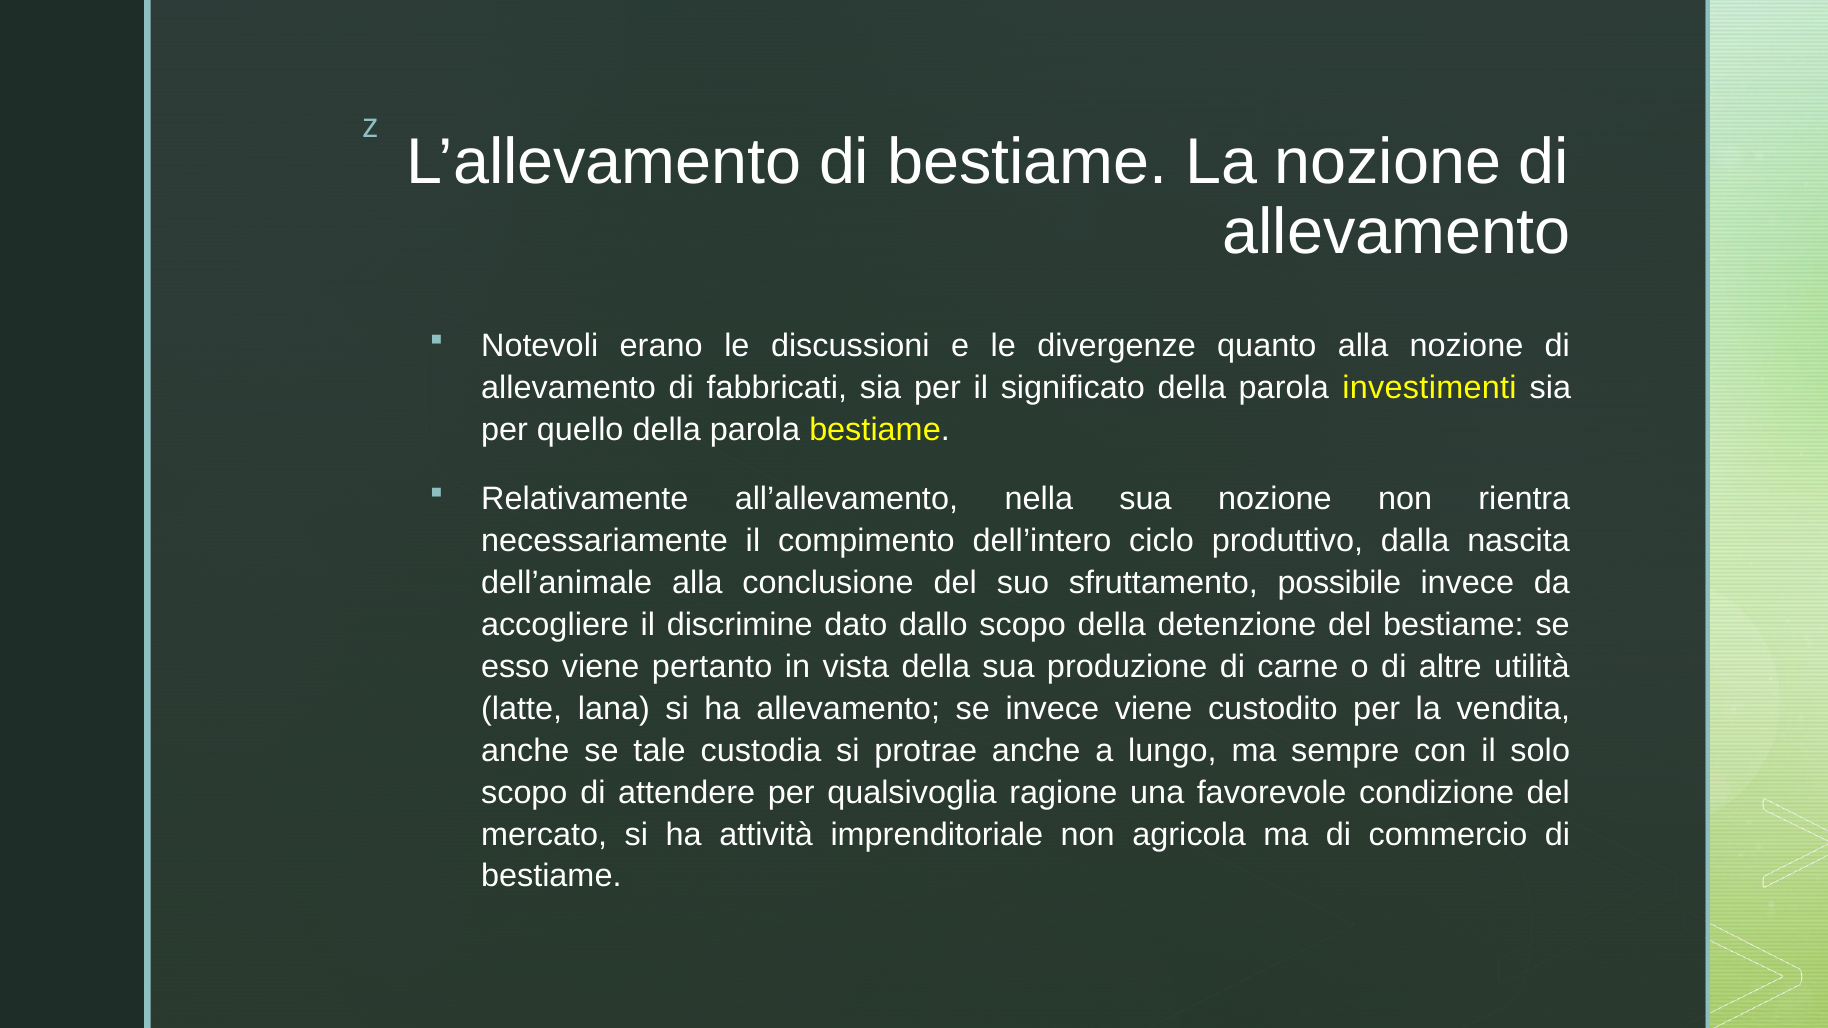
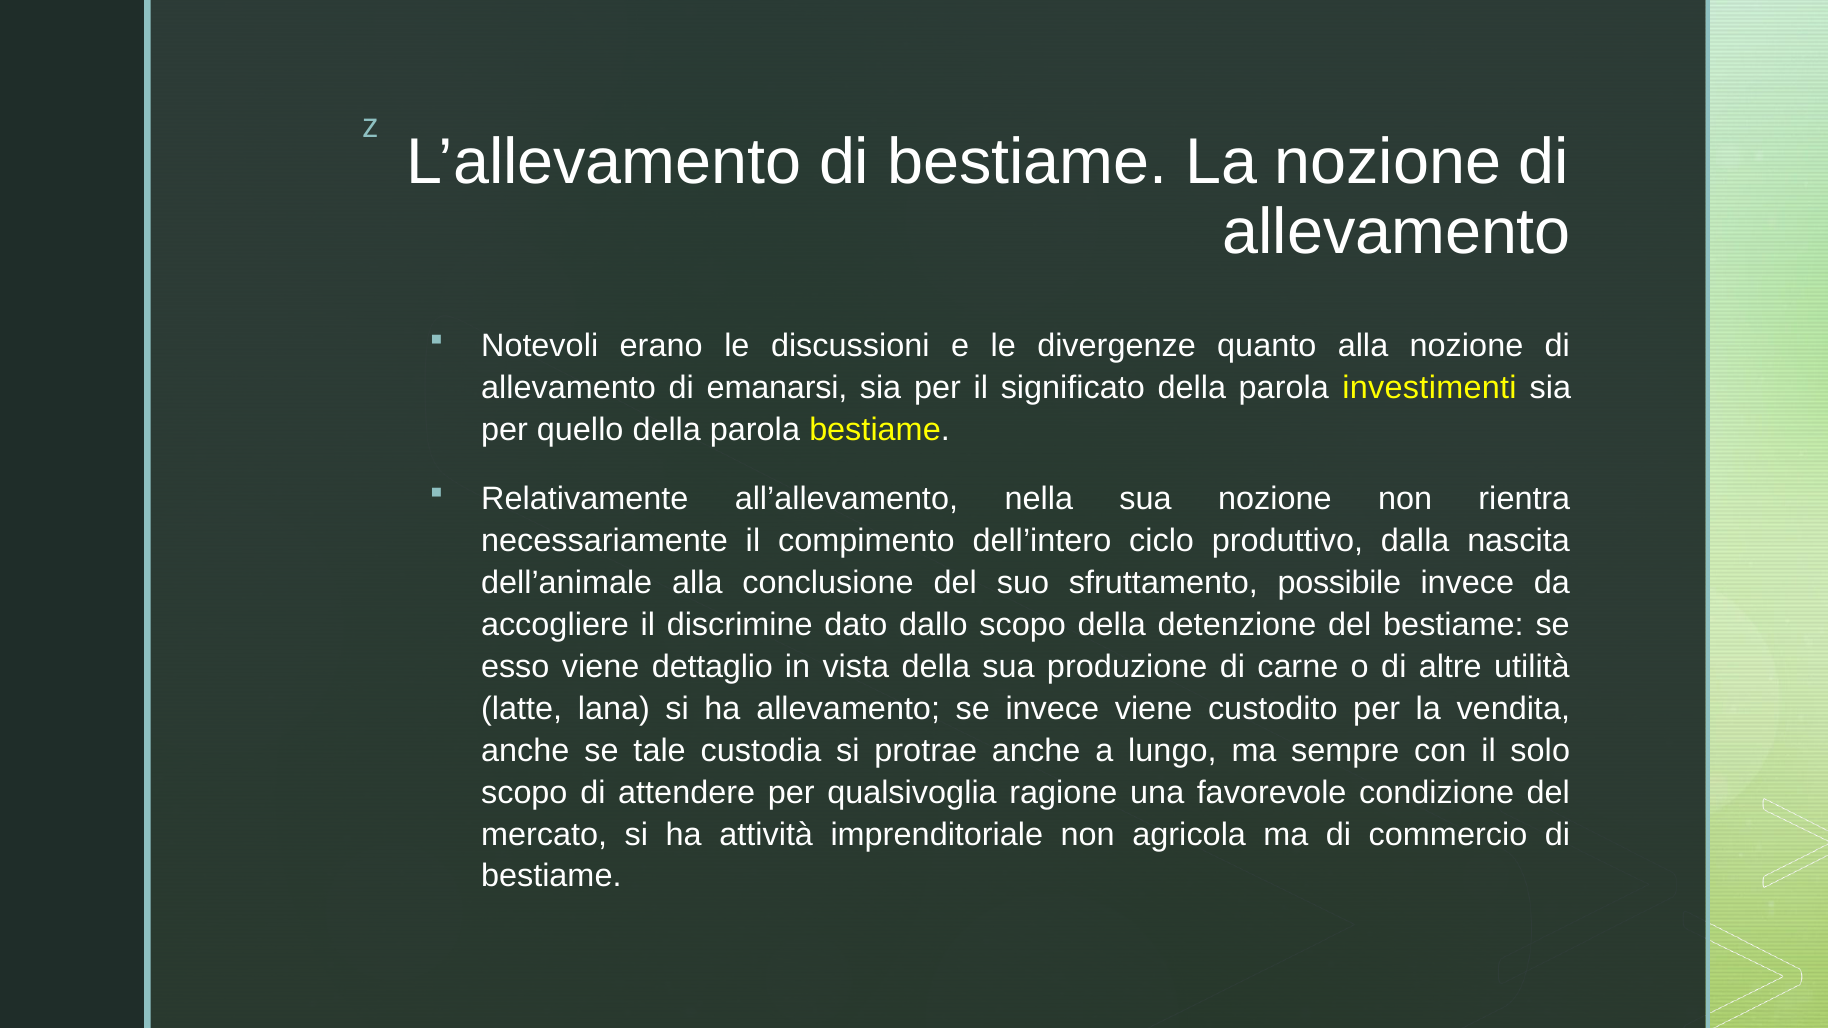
fabbricati: fabbricati -> emanarsi
pertanto: pertanto -> dettaglio
